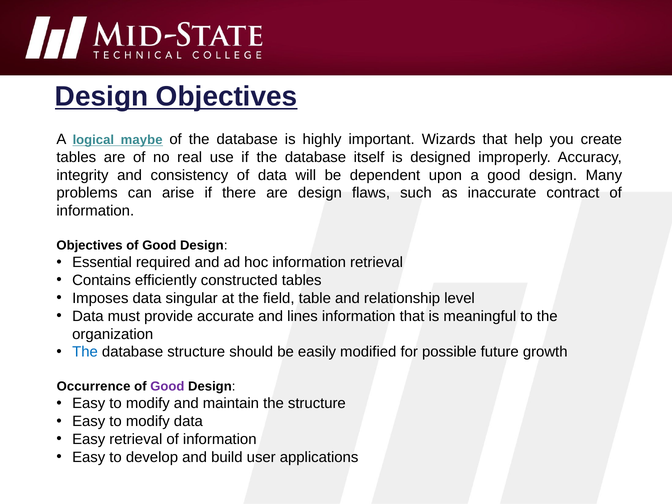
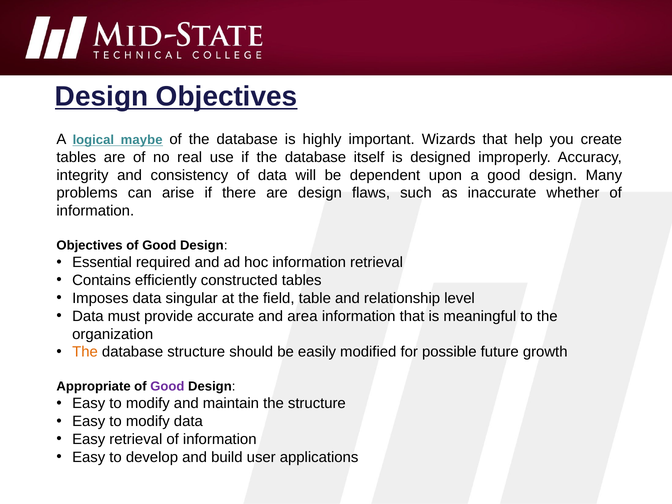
contract: contract -> whether
lines: lines -> area
The at (85, 352) colour: blue -> orange
Occurrence: Occurrence -> Appropriate
